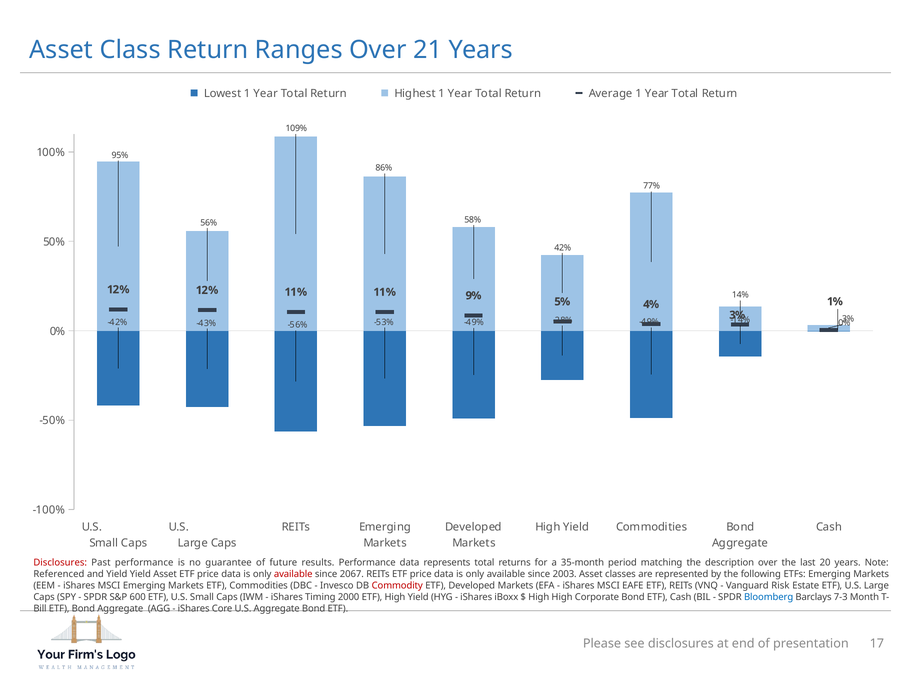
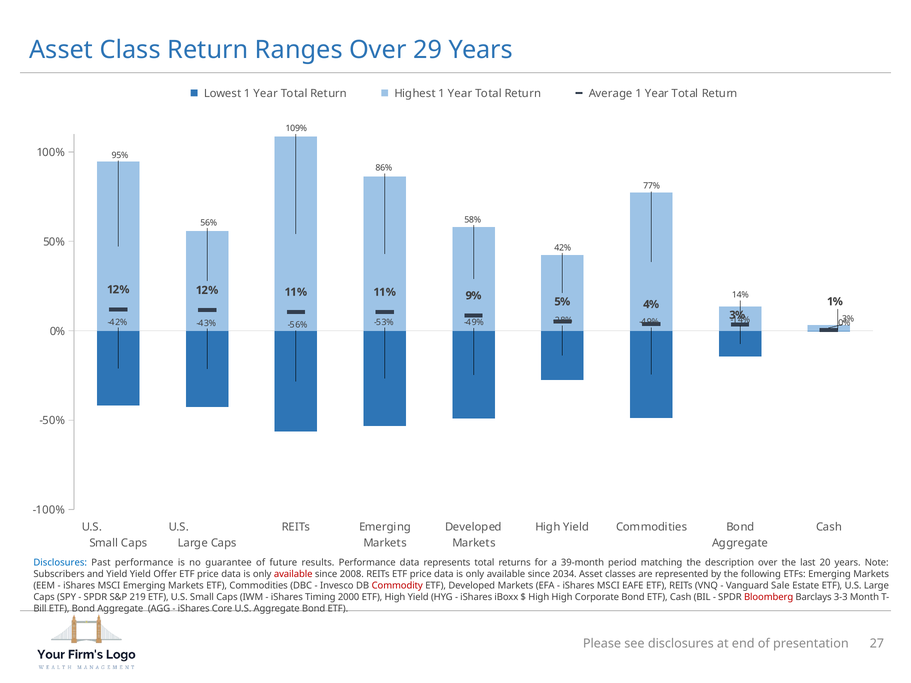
21: 21 -> 29
Disclosures at (60, 563) colour: red -> blue
35-month: 35-month -> 39-month
Referenced: Referenced -> Subscribers
Yield Asset: Asset -> Offer
2067: 2067 -> 2008
2003: 2003 -> 2034
Risk: Risk -> Sale
600: 600 -> 219
Bloomberg colour: blue -> red
7-3: 7-3 -> 3-3
17: 17 -> 27
